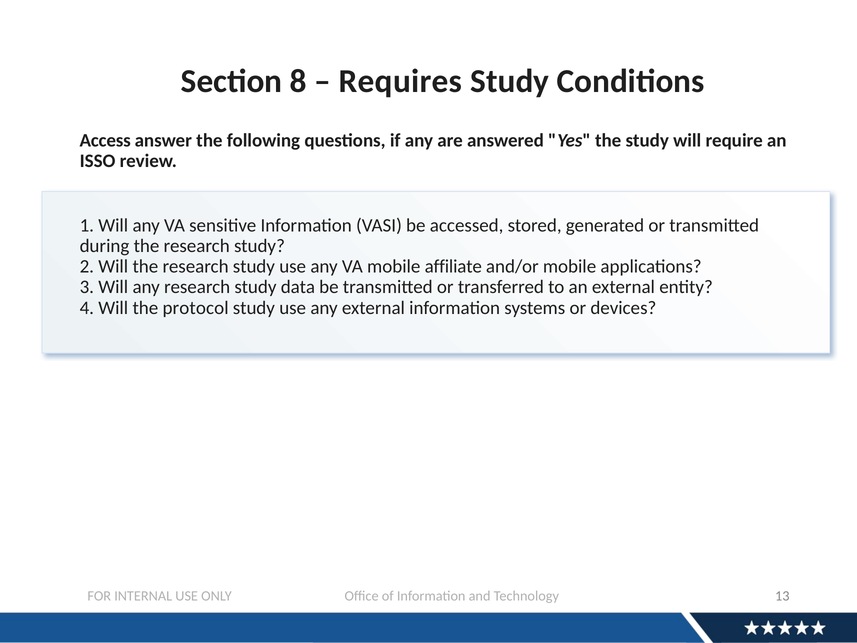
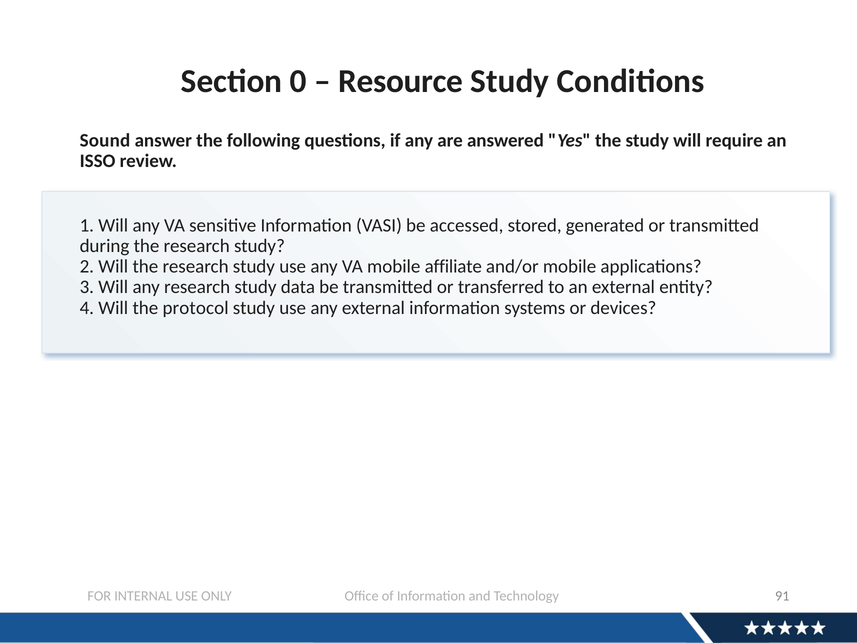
8: 8 -> 0
Requires: Requires -> Resource
Access: Access -> Sound
13: 13 -> 91
